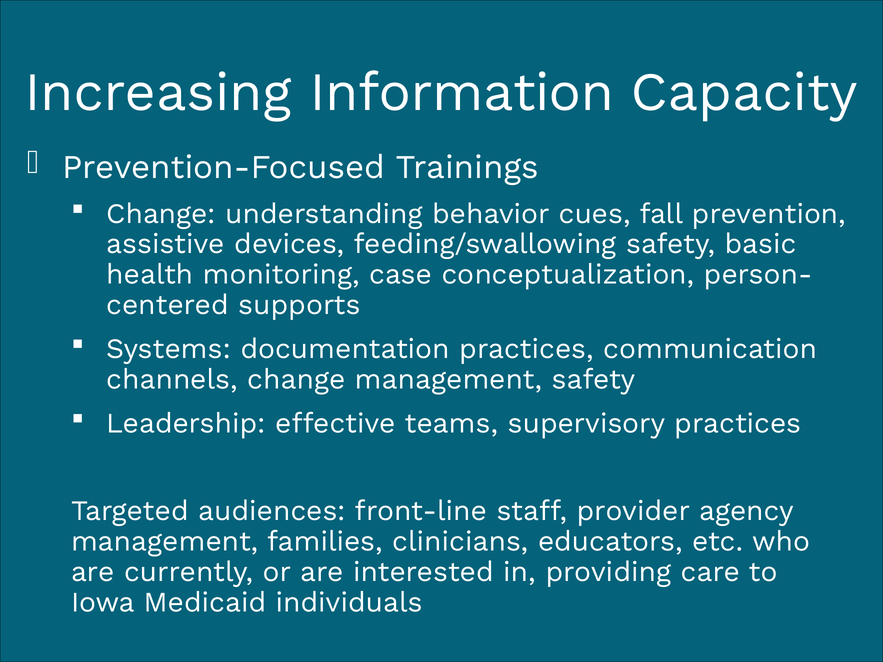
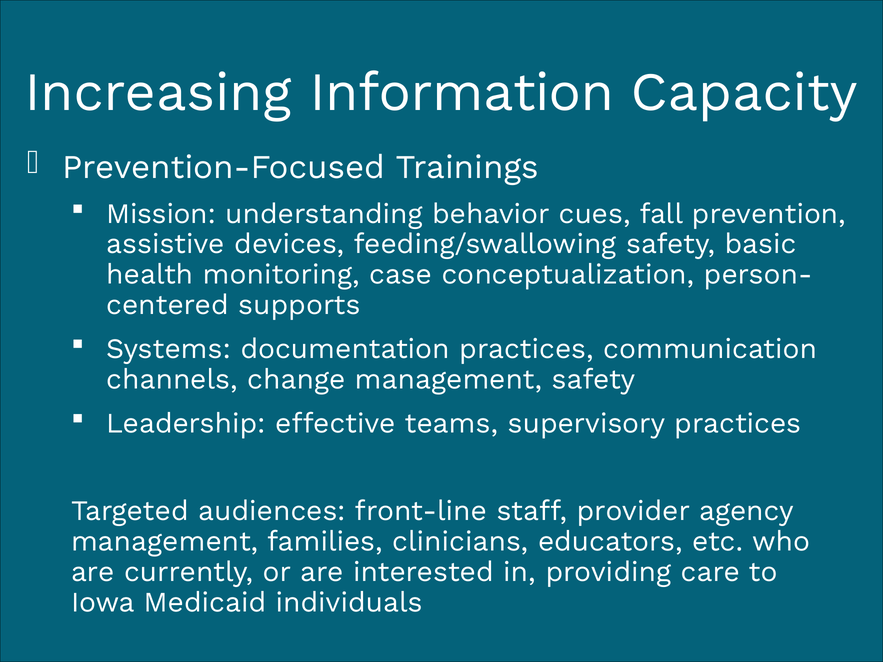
Change at (161, 214): Change -> Mission
